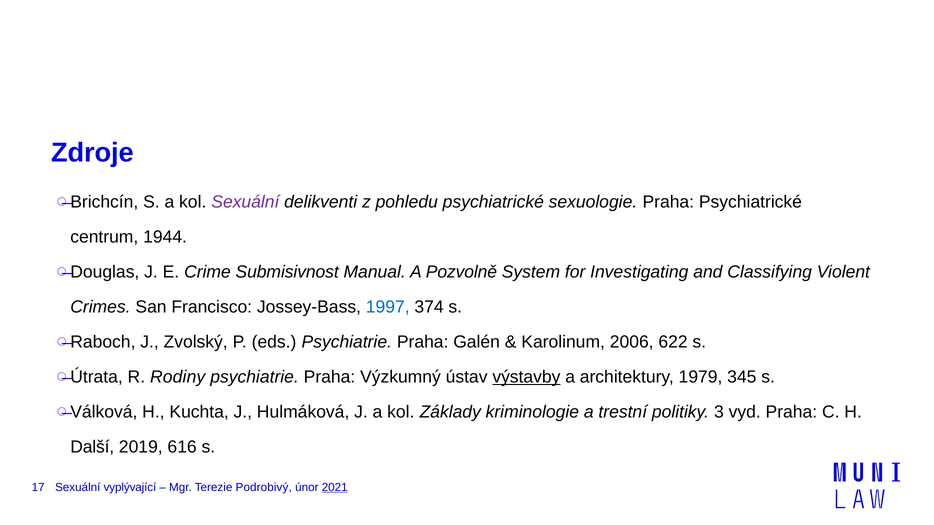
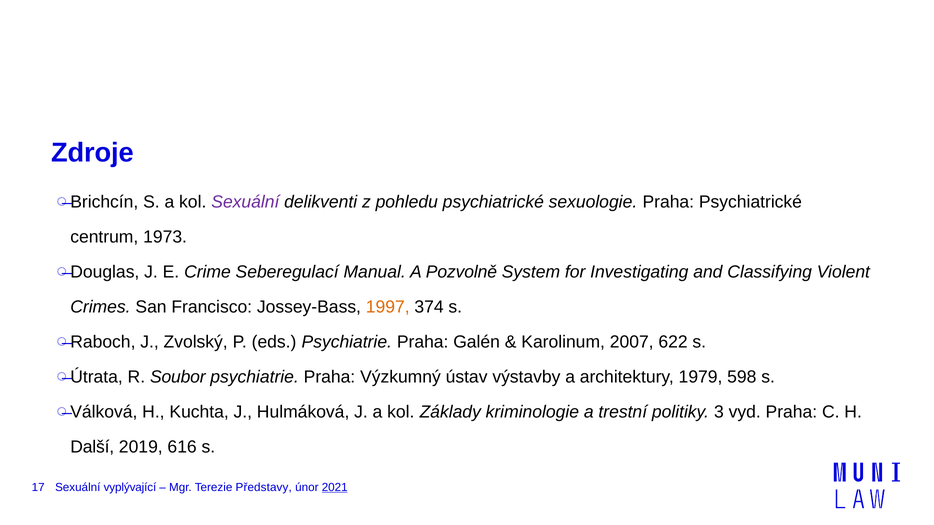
1944: 1944 -> 1973
Submisivnost: Submisivnost -> Seberegulací
1997 colour: blue -> orange
2006: 2006 -> 2007
Rodiny: Rodiny -> Soubor
výstavby underline: present -> none
345: 345 -> 598
Podrobivý: Podrobivý -> Představy
